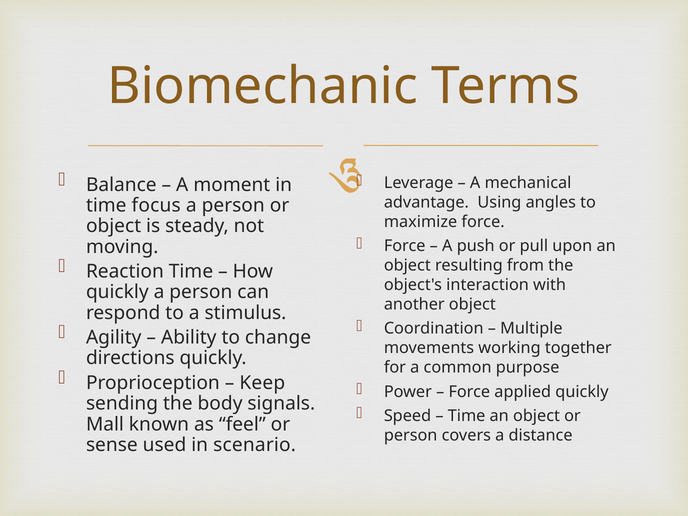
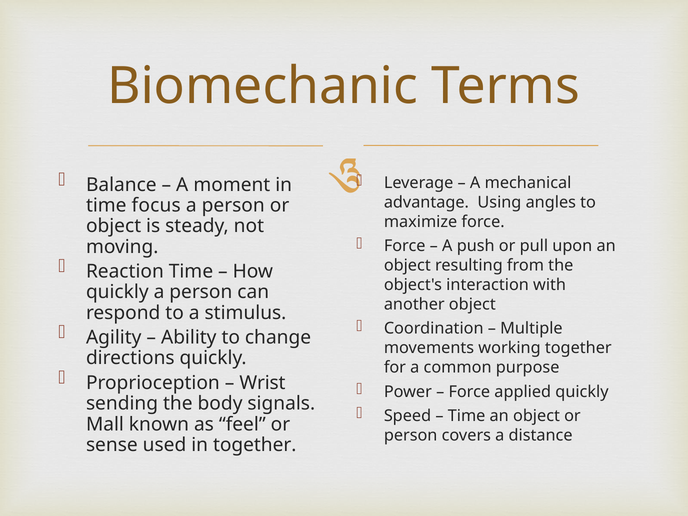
Keep: Keep -> Wrist
in scenario: scenario -> together
